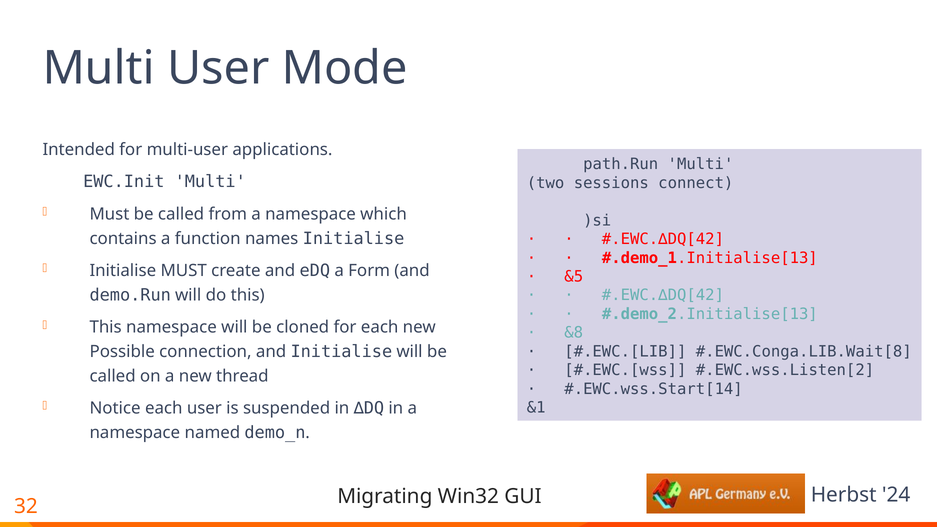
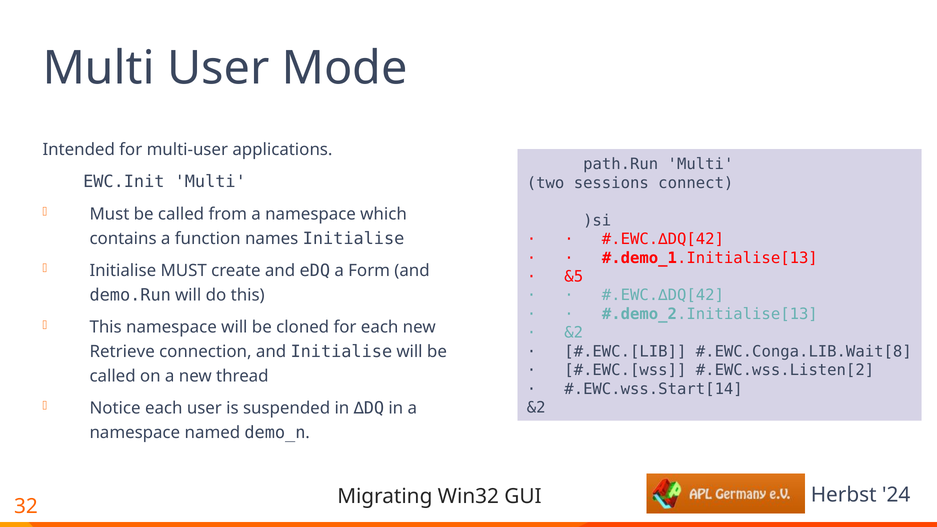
&8 at (574, 333): &8 -> &2
Possible: Possible -> Retrieve
&1 at (536, 408): &1 -> &2
